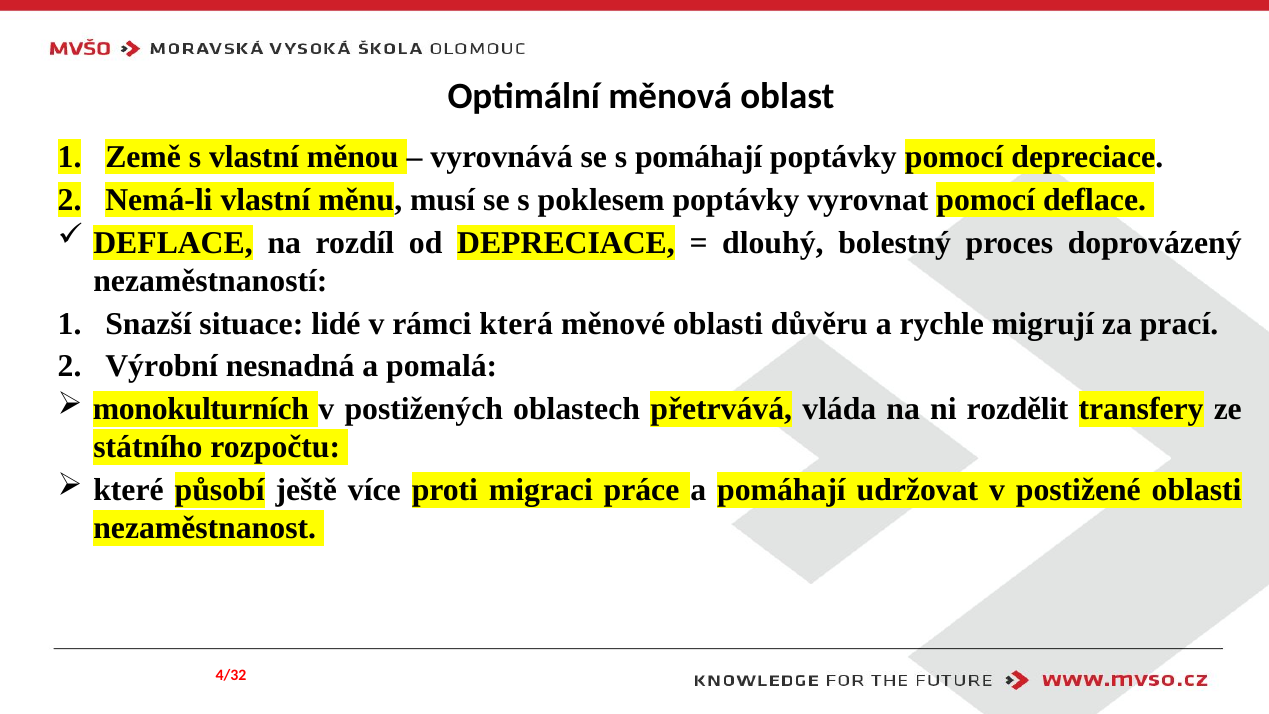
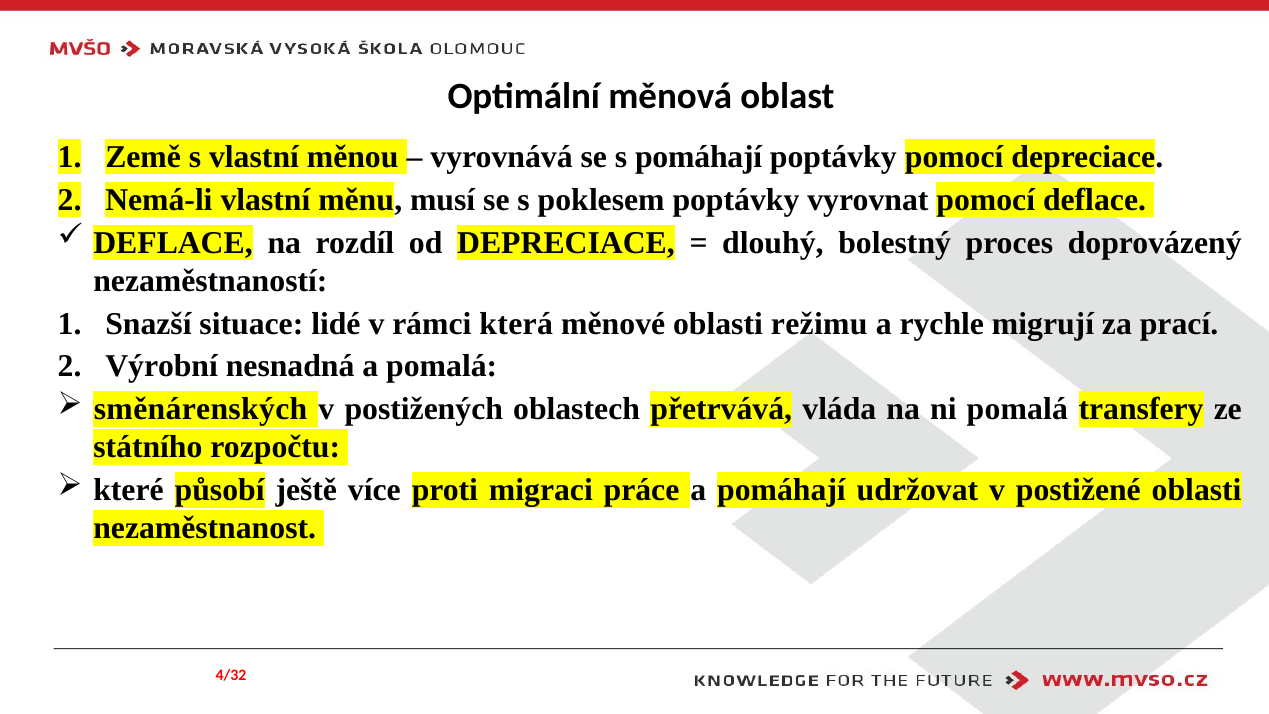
důvěru: důvěru -> režimu
monokulturních: monokulturních -> směnárenských
ni rozdělit: rozdělit -> pomalá
